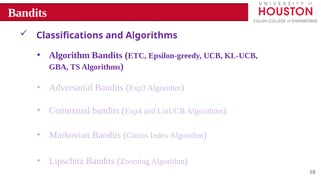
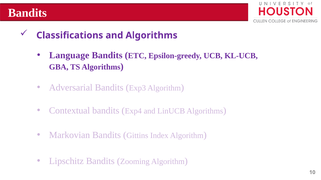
Algorithm at (69, 55): Algorithm -> Language
